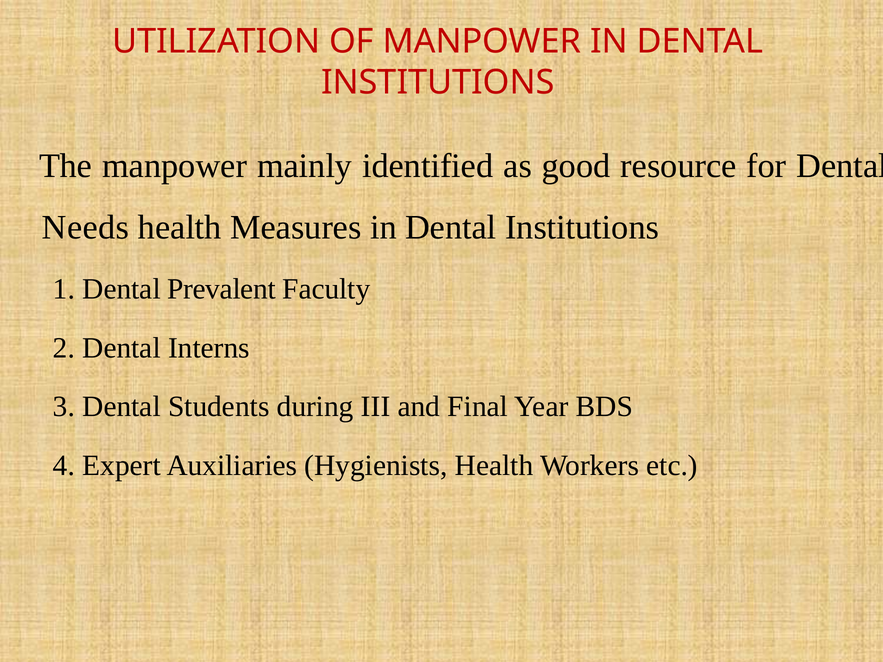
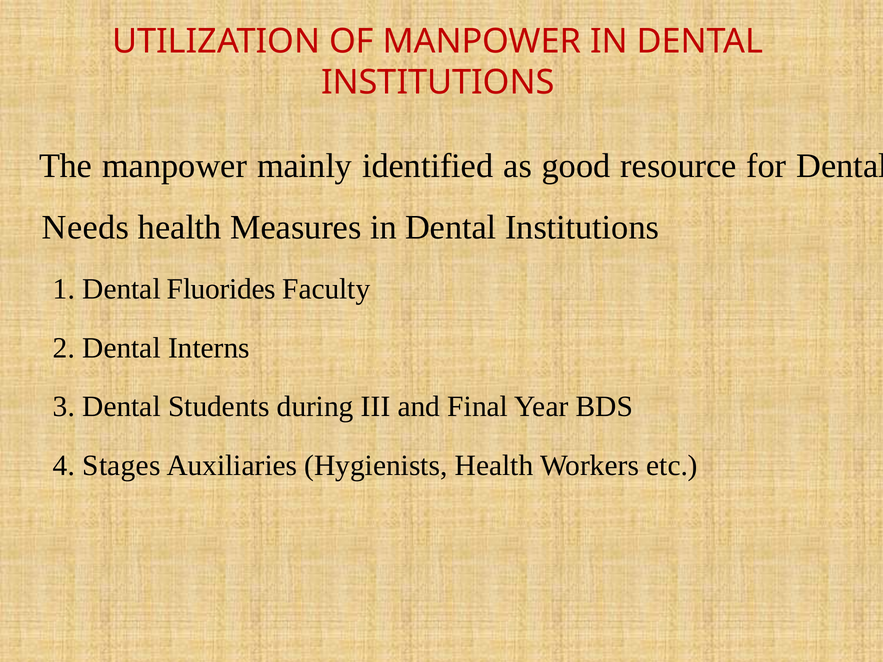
Prevalent: Prevalent -> Fluorides
Expert: Expert -> Stages
